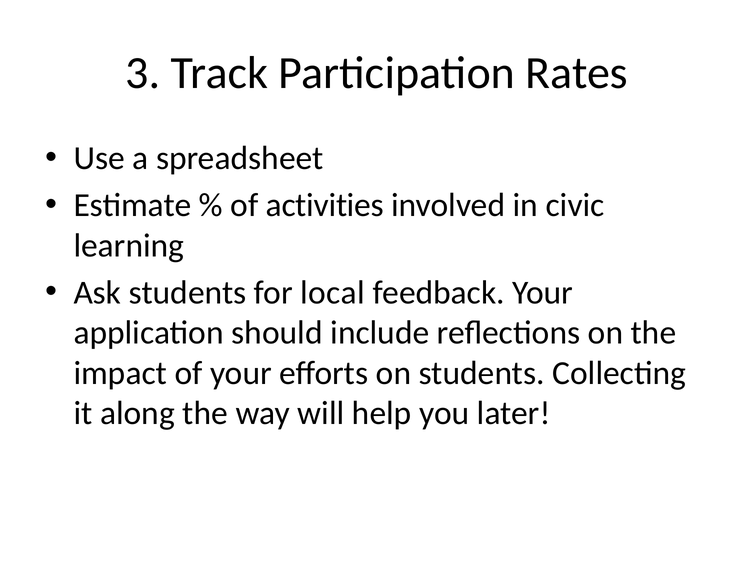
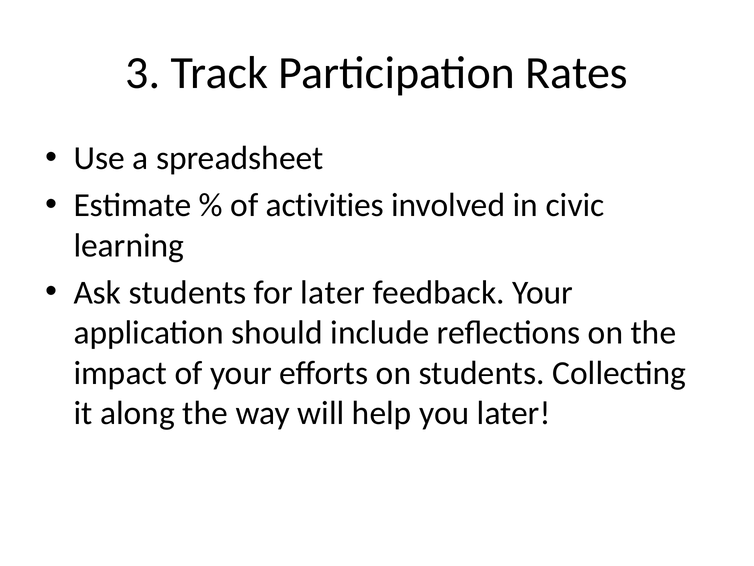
for local: local -> later
